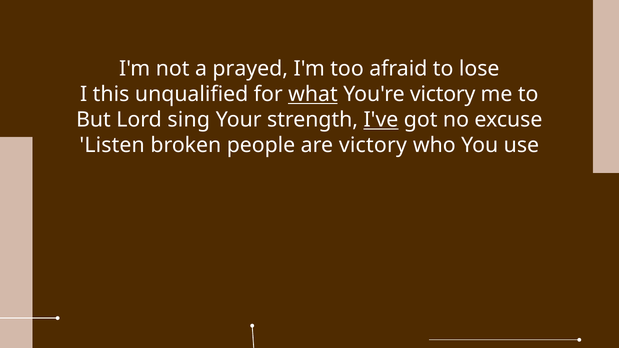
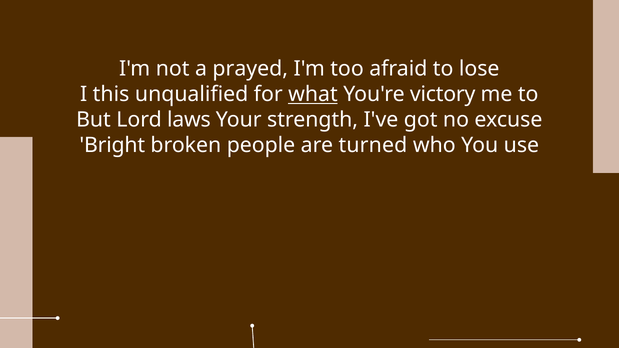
sing: sing -> laws
I've underline: present -> none
Listen: Listen -> Bright
are victory: victory -> turned
